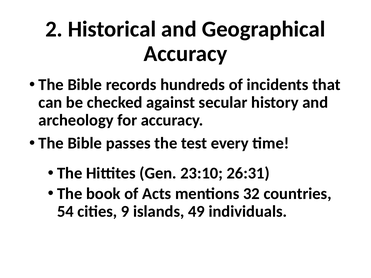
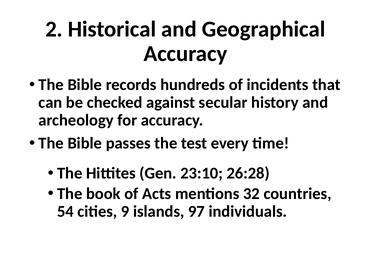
26:31: 26:31 -> 26:28
49: 49 -> 97
